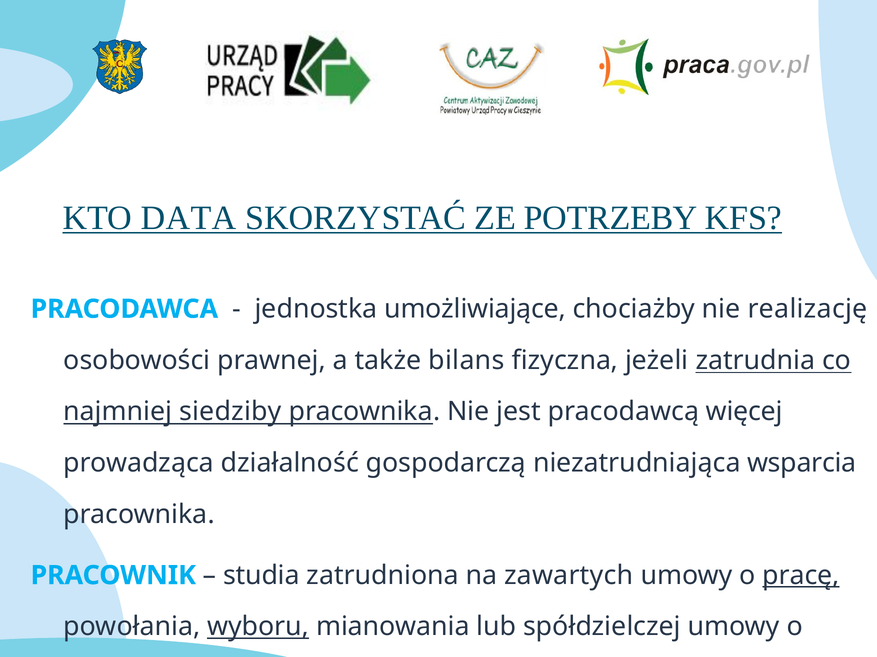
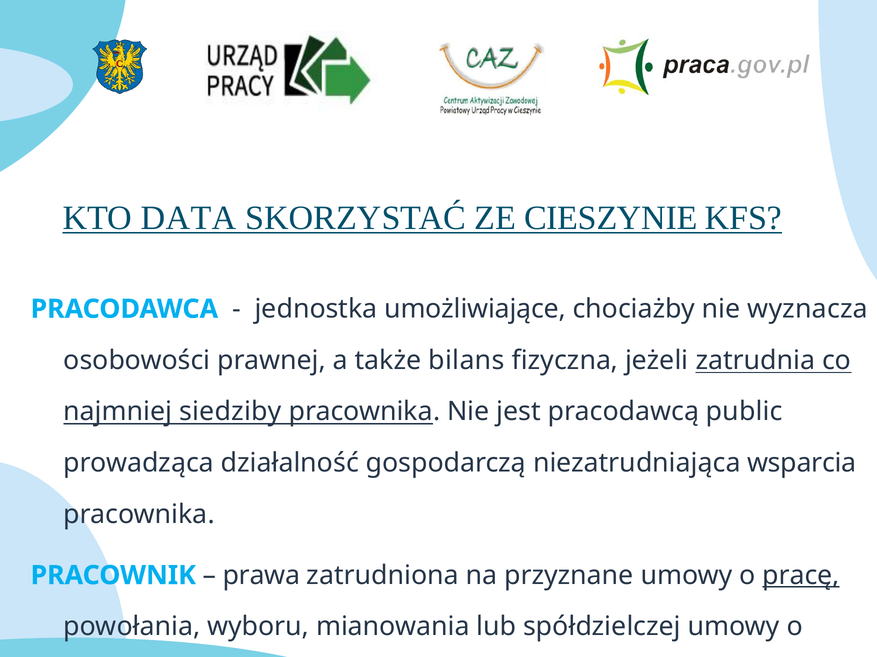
POTRZEBY: POTRZEBY -> CIESZYNIE
realizację: realizację -> wyznacza
więcej: więcej -> public
studia: studia -> prawa
zawartych: zawartych -> przyznane
wyboru underline: present -> none
